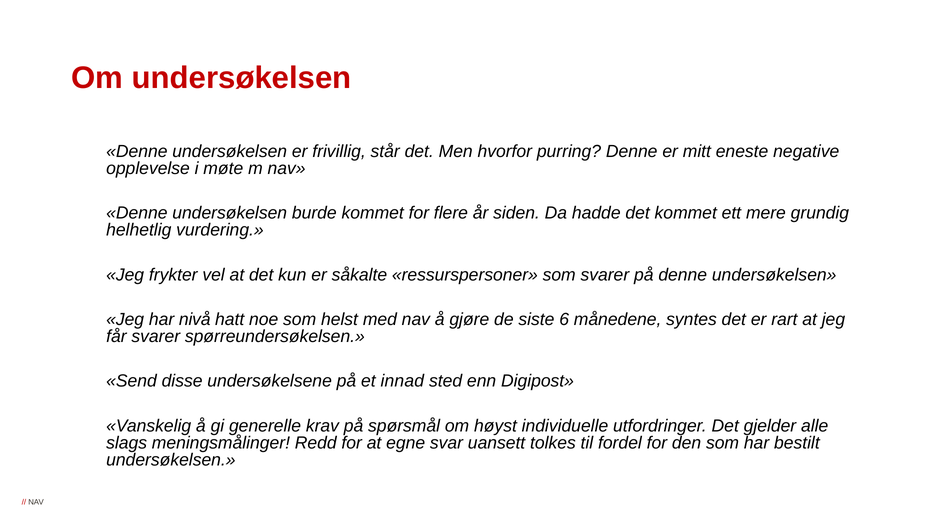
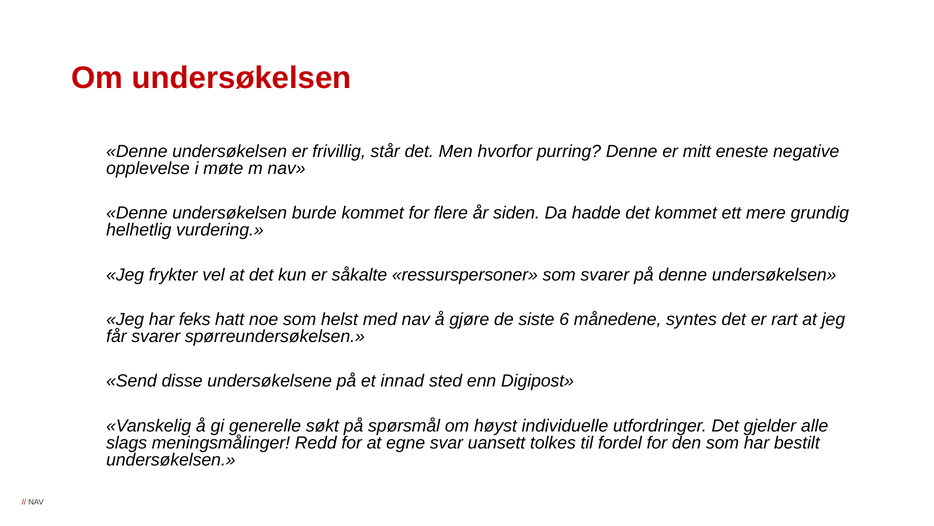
nivå: nivå -> feks
krav: krav -> søkt
